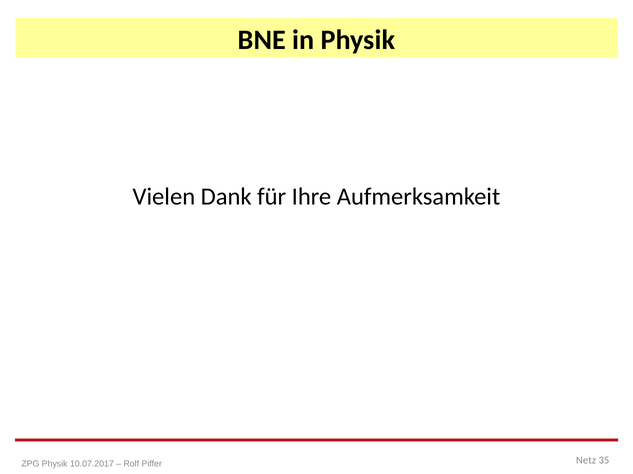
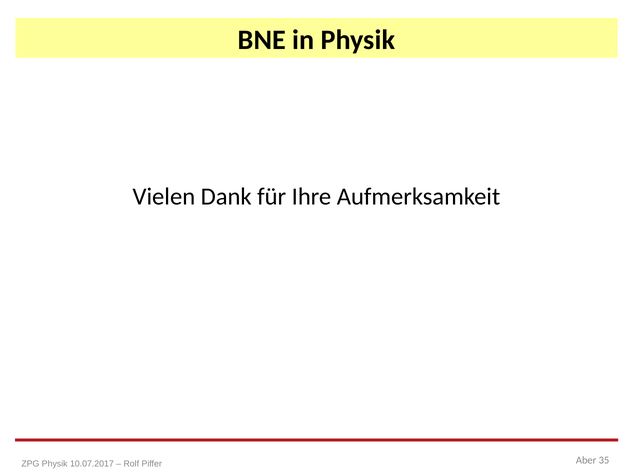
Netz: Netz -> Aber
